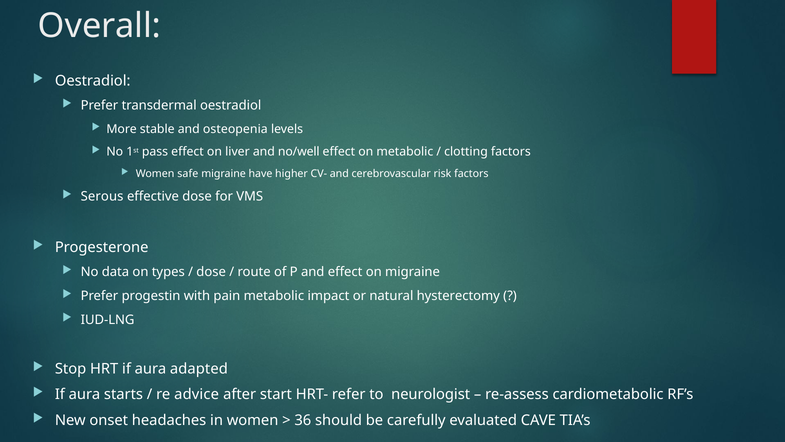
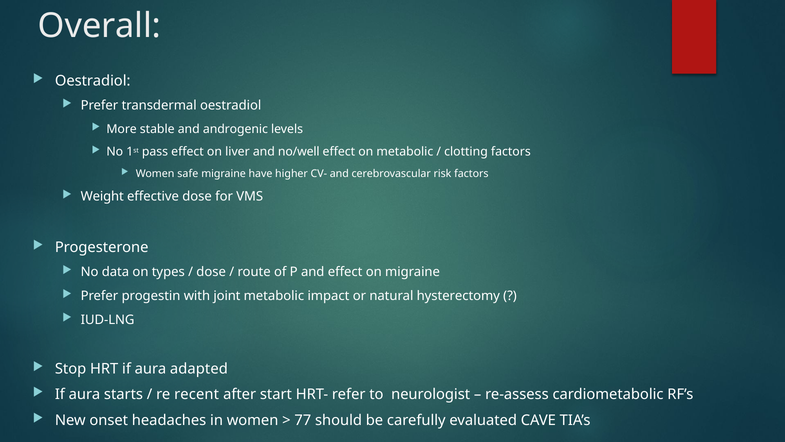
osteopenia: osteopenia -> androgenic
Serous: Serous -> Weight
pain: pain -> joint
advice: advice -> recent
36: 36 -> 77
